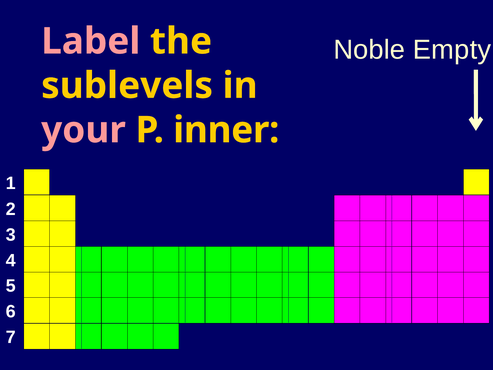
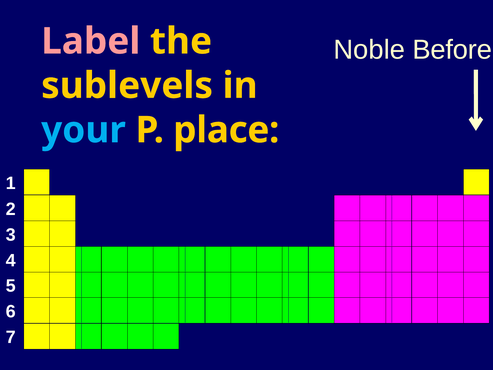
Empty: Empty -> Before
your colour: pink -> light blue
inner: inner -> place
